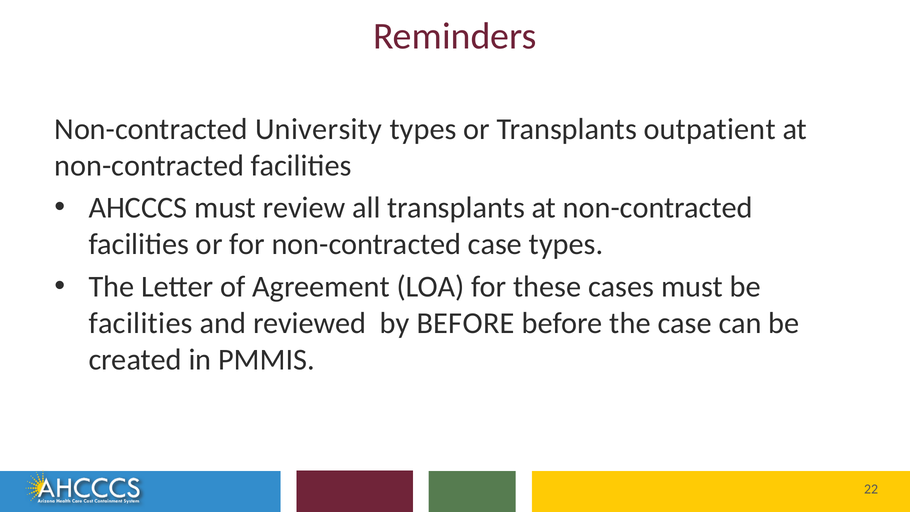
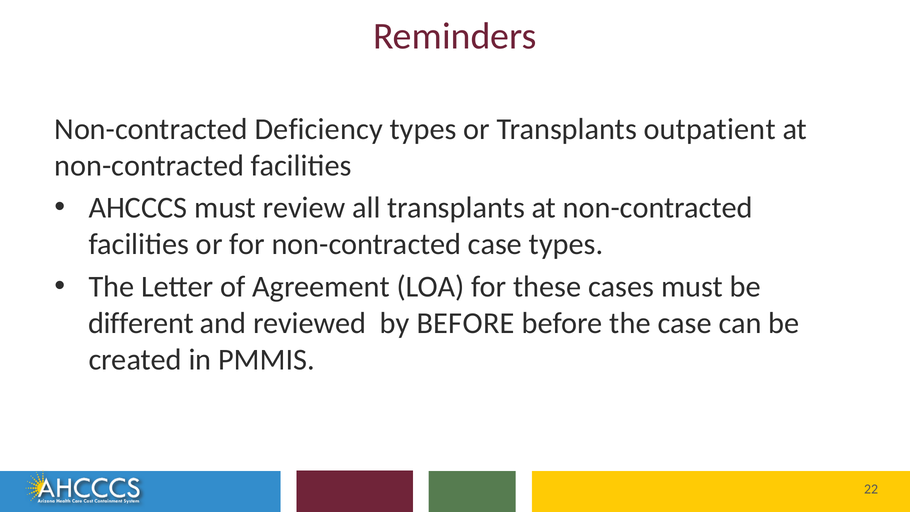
University: University -> Deficiency
facilities at (141, 323): facilities -> different
